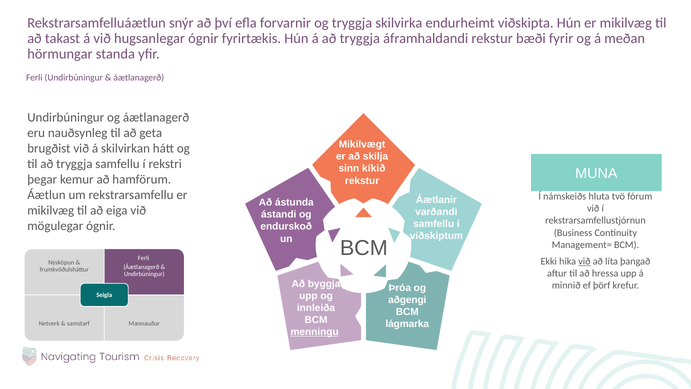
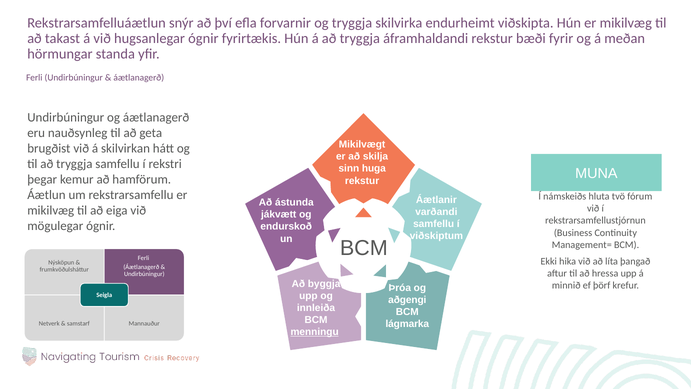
kíkið: kíkið -> huga
ástandi: ástandi -> jákvætt
við at (584, 261) underline: present -> none
